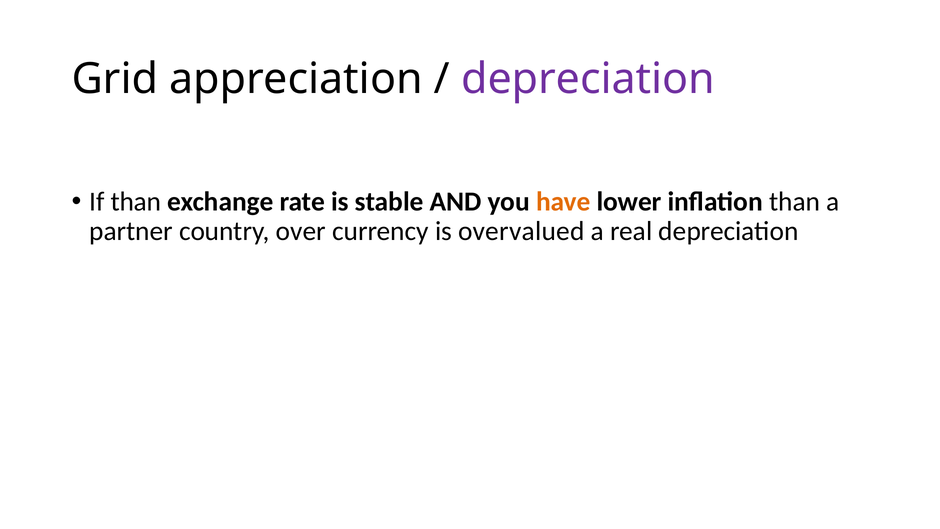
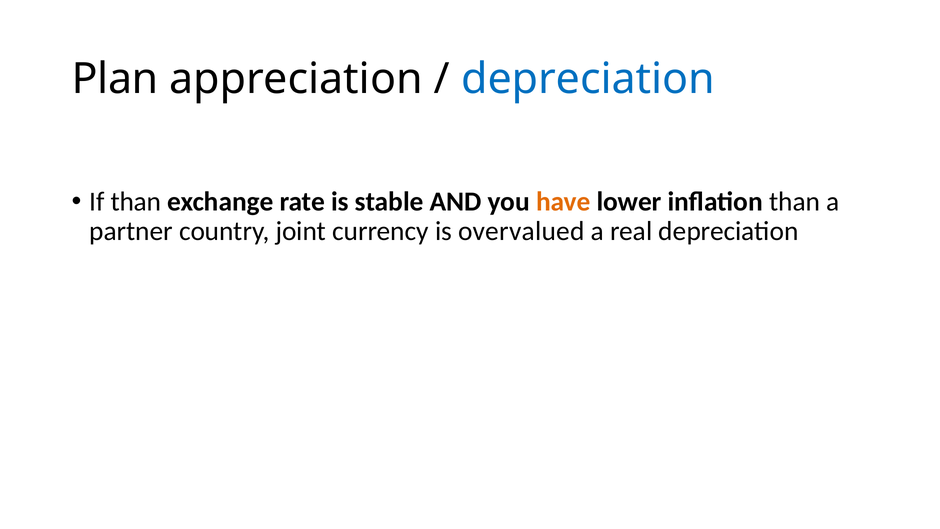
Grid: Grid -> Plan
depreciation at (588, 79) colour: purple -> blue
over: over -> joint
